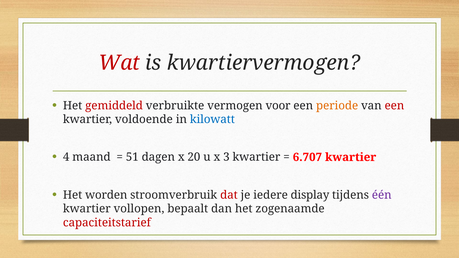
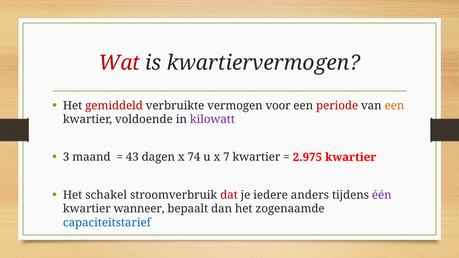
periode colour: orange -> red
een at (394, 106) colour: red -> orange
kilowatt colour: blue -> purple
4: 4 -> 3
51: 51 -> 43
20: 20 -> 74
3: 3 -> 7
6.707: 6.707 -> 2.975
worden: worden -> schakel
display: display -> anders
vollopen: vollopen -> wanneer
capaciteitstarief colour: red -> blue
